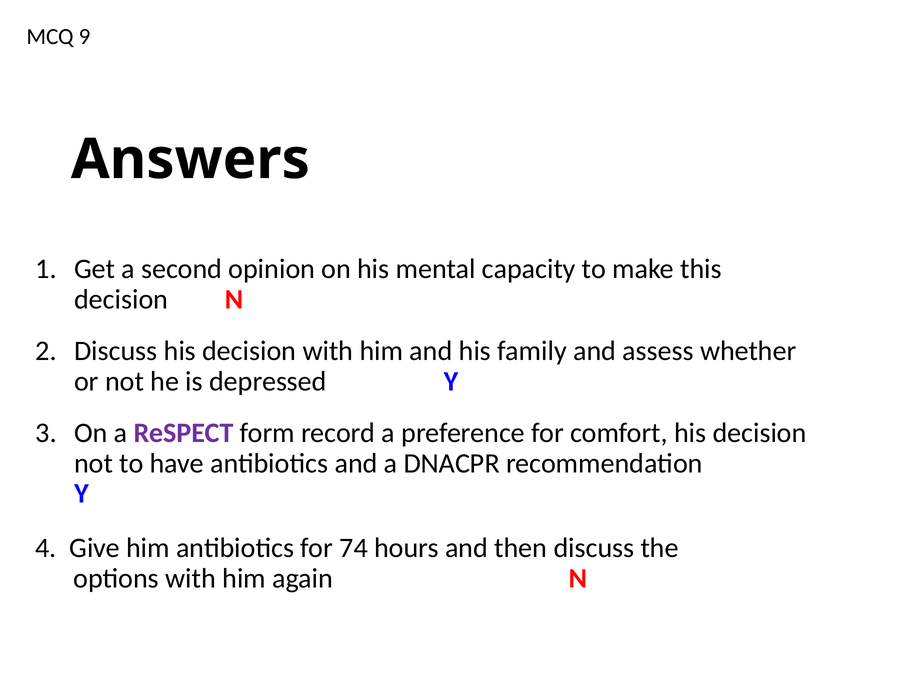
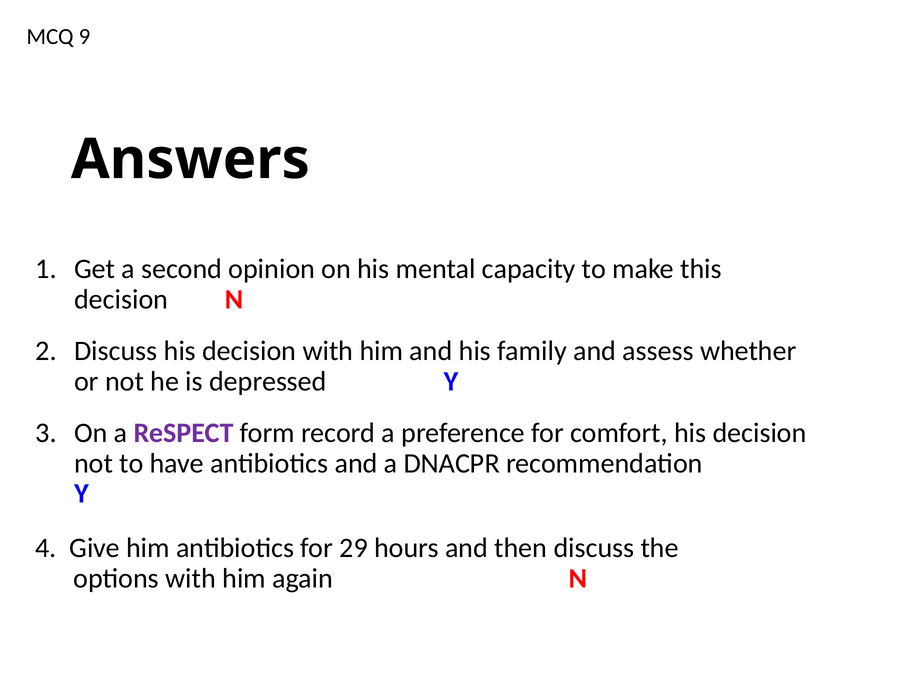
74: 74 -> 29
